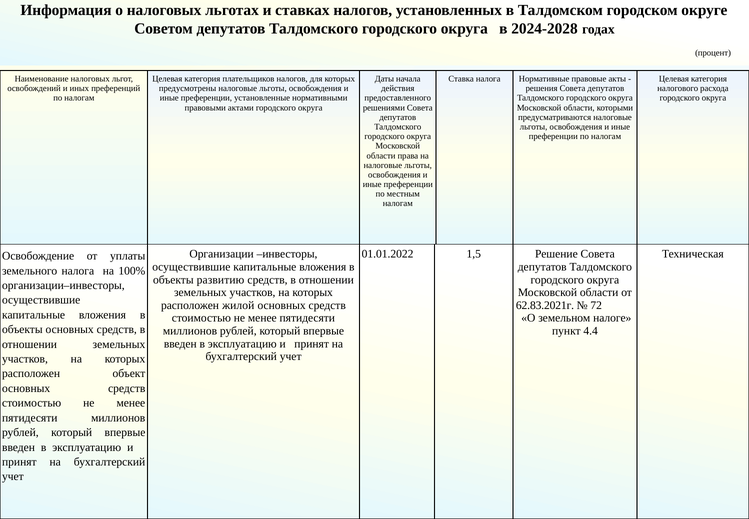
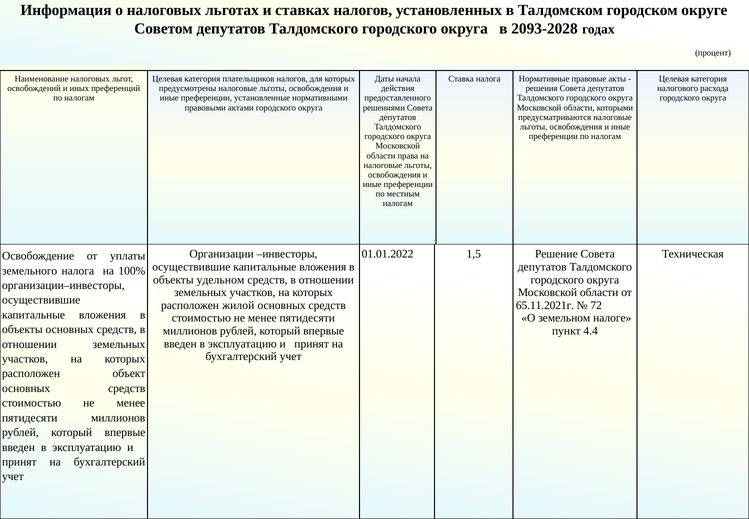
2024-2028: 2024-2028 -> 2093-2028
развитию: развитию -> удельном
62.83.2021г: 62.83.2021г -> 65.11.2021г
